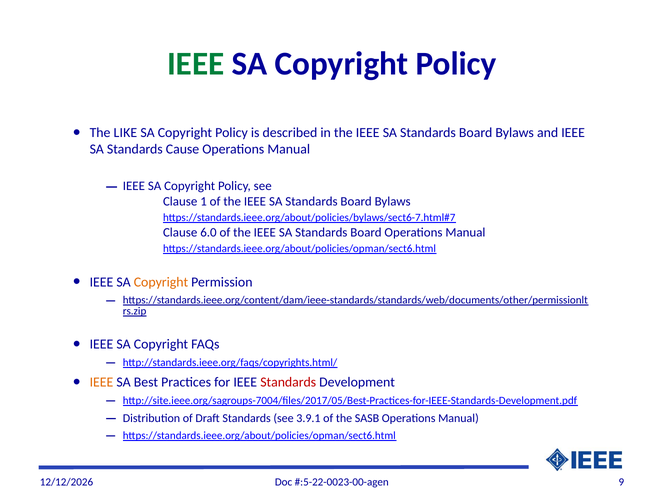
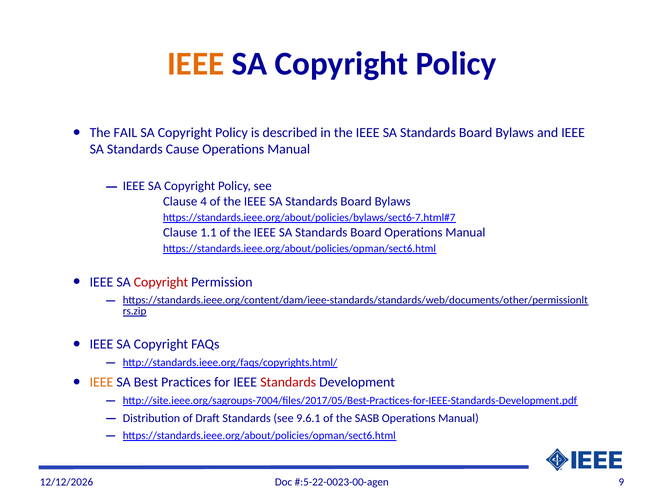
IEEE at (196, 64) colour: green -> orange
LIKE: LIKE -> FAIL
1: 1 -> 4
6.0: 6.0 -> 1.1
Copyright at (161, 282) colour: orange -> red
3.9.1: 3.9.1 -> 9.6.1
